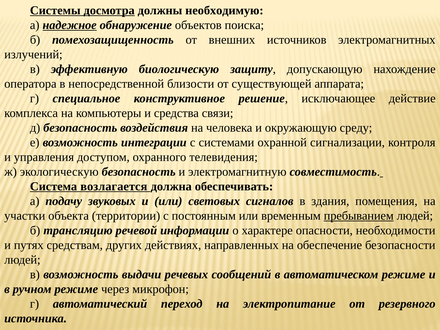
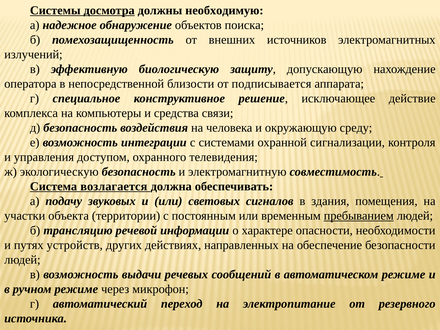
надежное underline: present -> none
существующей: существующей -> подписывается
средствам: средствам -> устройств
